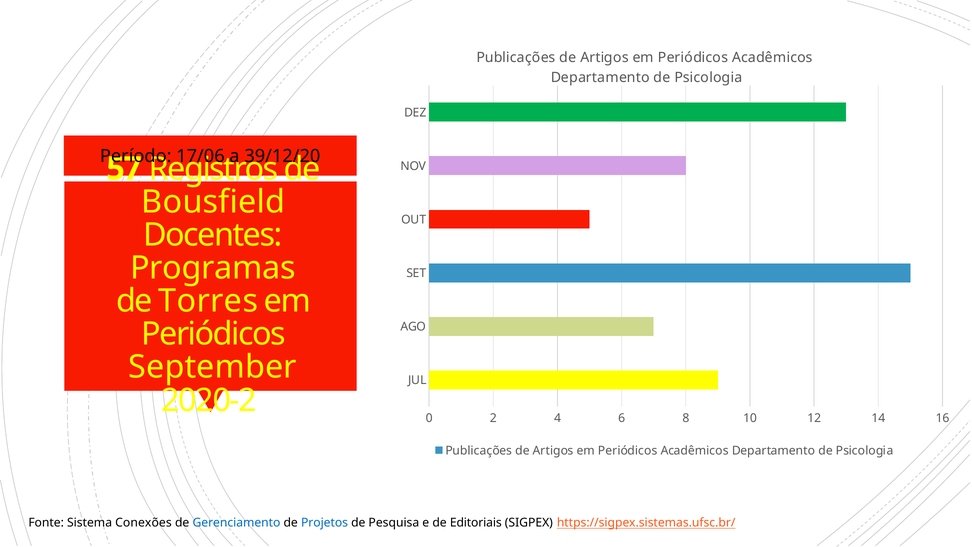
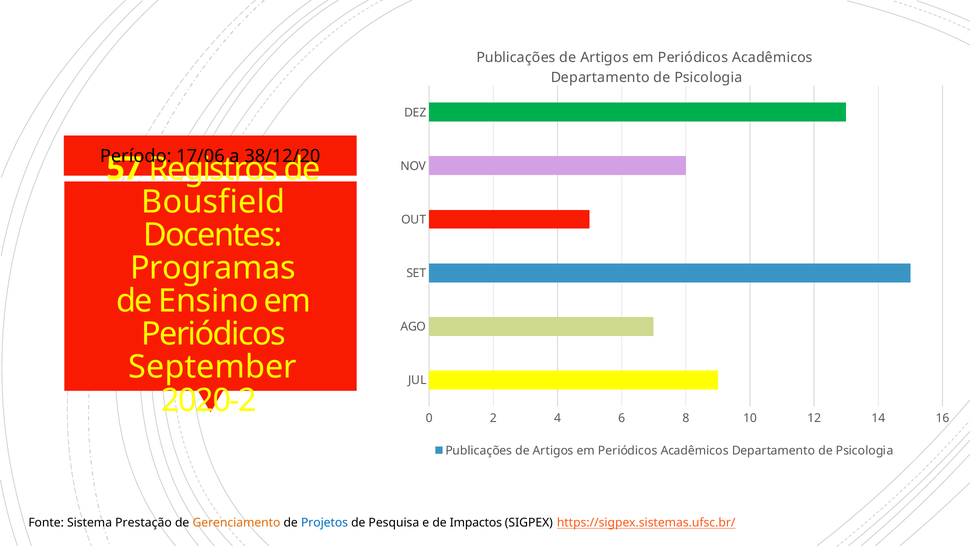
39/12/20: 39/12/20 -> 38/12/20
Torres: Torres -> Ensino
Conexões: Conexões -> Prestação
Gerenciamento colour: blue -> orange
Editoriais: Editoriais -> Impactos
